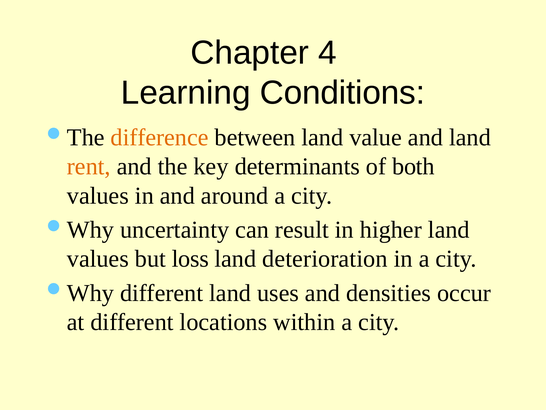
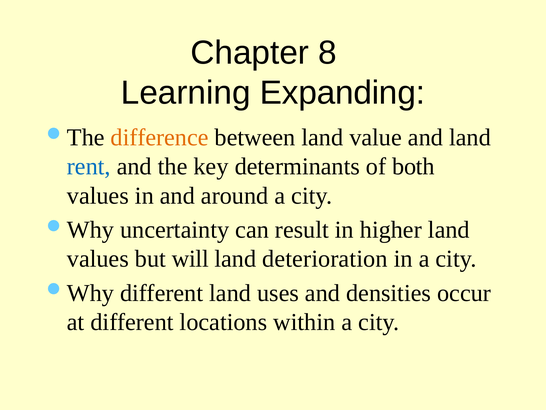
4: 4 -> 8
Conditions: Conditions -> Expanding
rent colour: orange -> blue
loss: loss -> will
